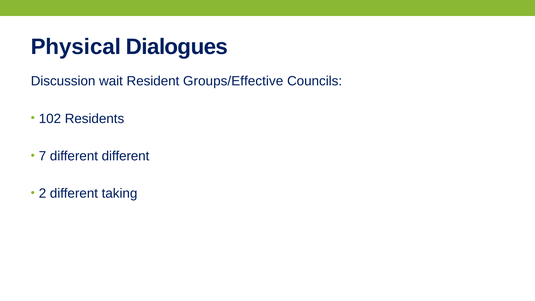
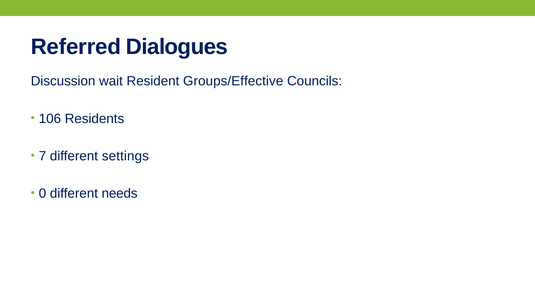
Physical: Physical -> Referred
102: 102 -> 106
different different: different -> settings
2: 2 -> 0
taking: taking -> needs
